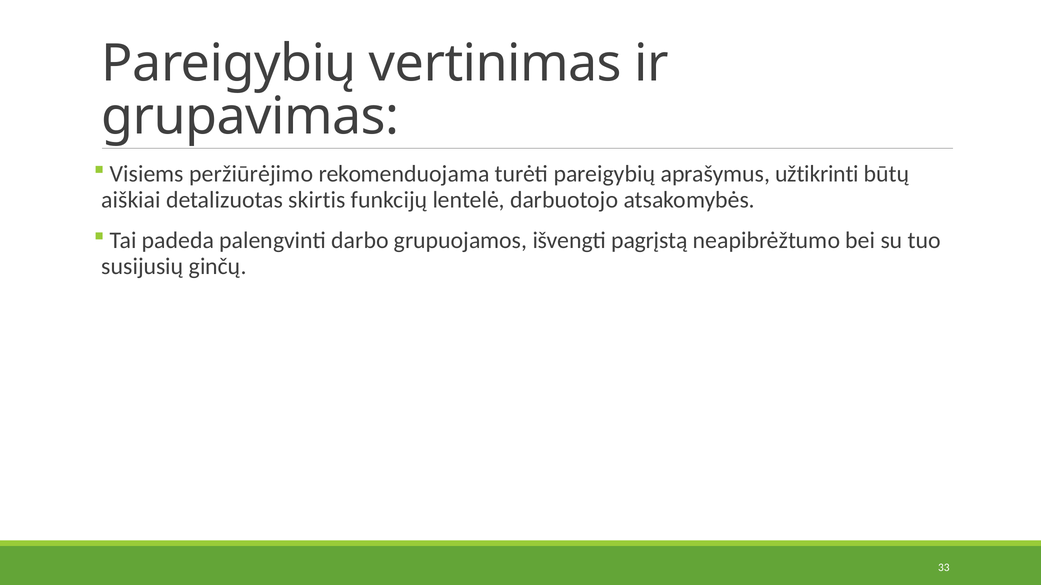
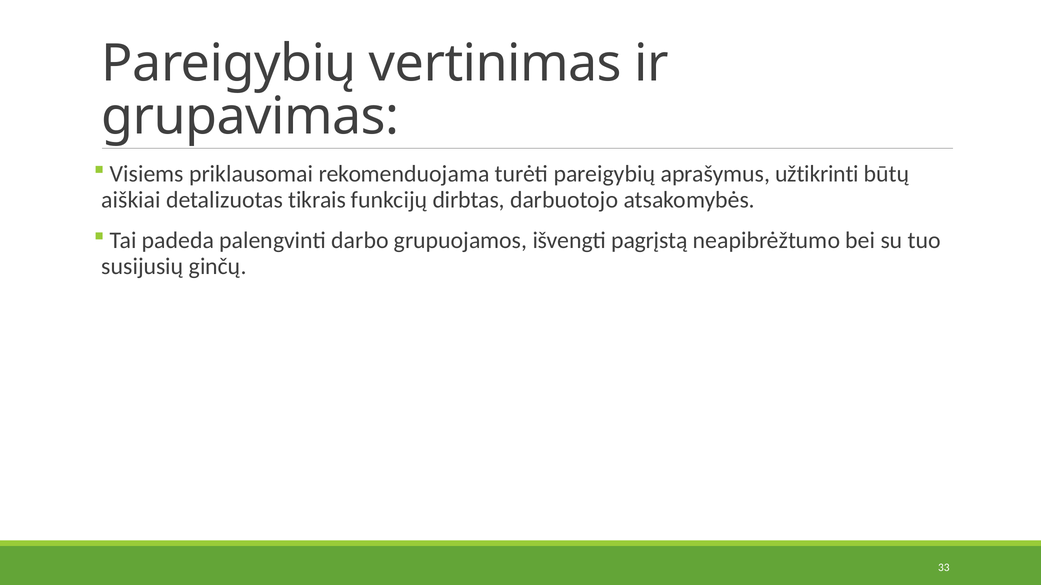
peržiūrėjimo: peržiūrėjimo -> priklausomai
skirtis: skirtis -> tikrais
lentelė: lentelė -> dirbtas
